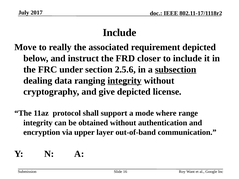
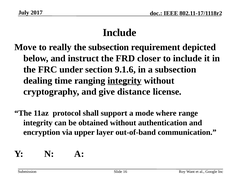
the associated: associated -> subsection
2.5.6: 2.5.6 -> 9.1.6
subsection at (176, 70) underline: present -> none
data: data -> time
give depicted: depicted -> distance
